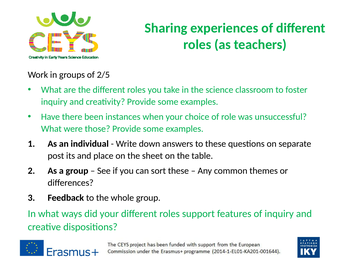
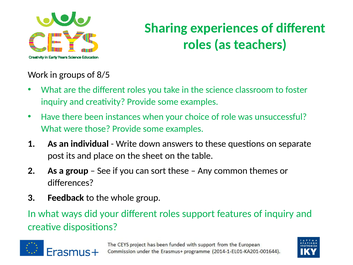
2/5: 2/5 -> 8/5
